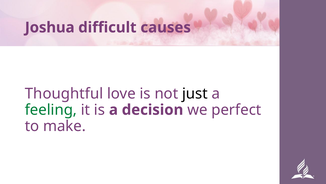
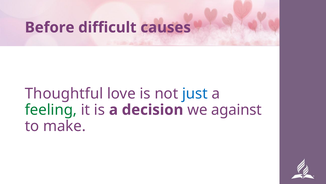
Joshua: Joshua -> Before
just colour: black -> blue
perfect: perfect -> against
